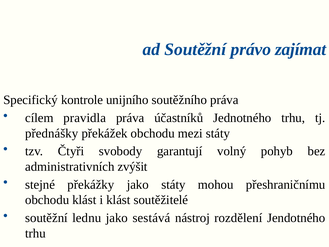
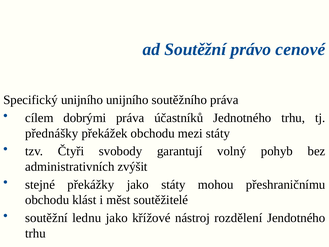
zajímat: zajímat -> cenové
Specifický kontrole: kontrole -> unijního
pravidla: pravidla -> dobrými
i klást: klást -> měst
sestává: sestává -> křížové
